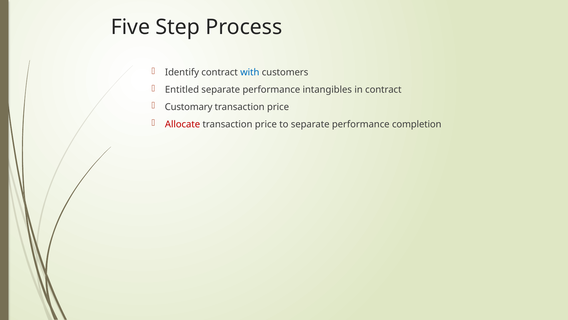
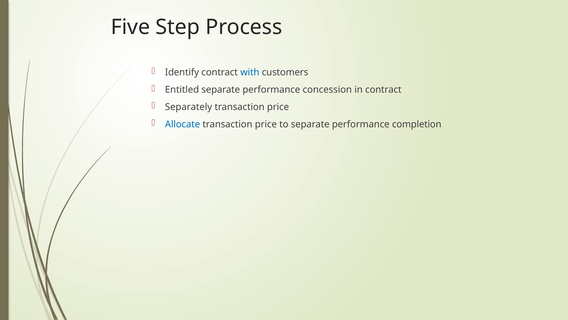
intangibles: intangibles -> concession
Customary: Customary -> Separately
Allocate colour: red -> blue
